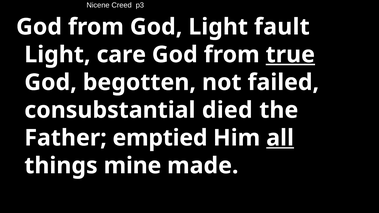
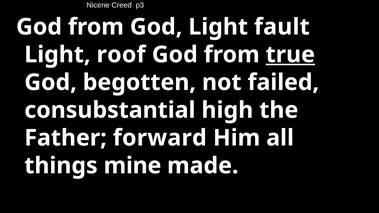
care: care -> roof
died: died -> high
emptied: emptied -> forward
all underline: present -> none
